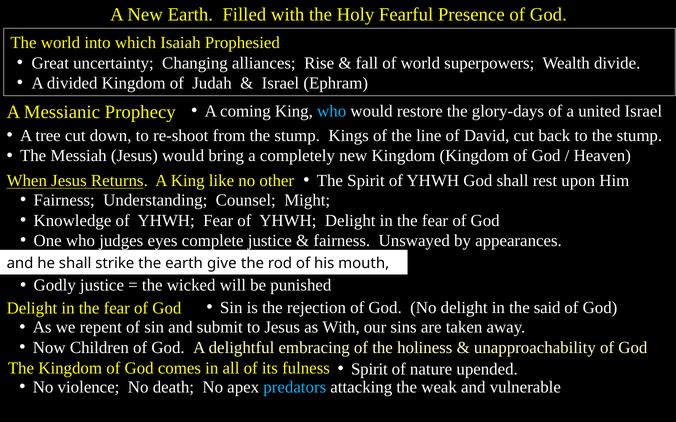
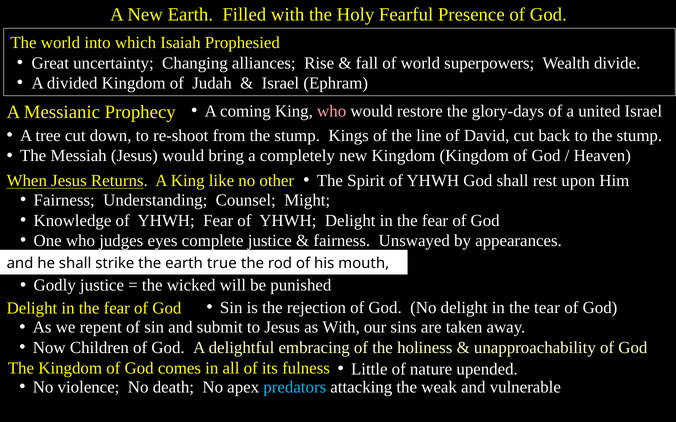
who at (332, 111) colour: light blue -> pink
give: give -> true
said: said -> tear
Spirit at (369, 369): Spirit -> Little
